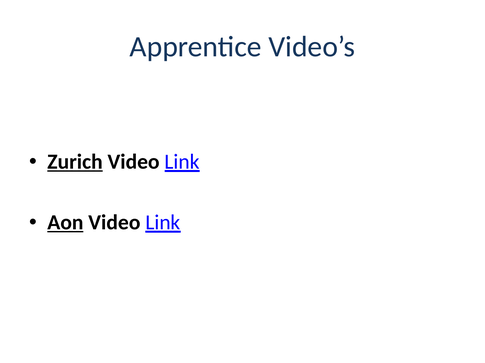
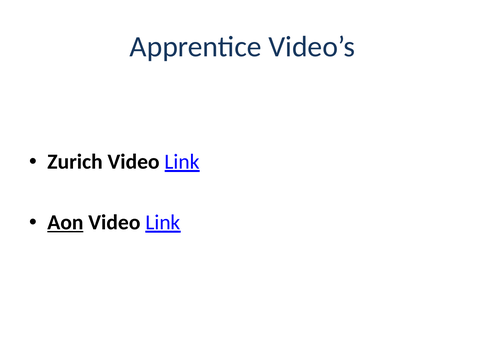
Zurich underline: present -> none
